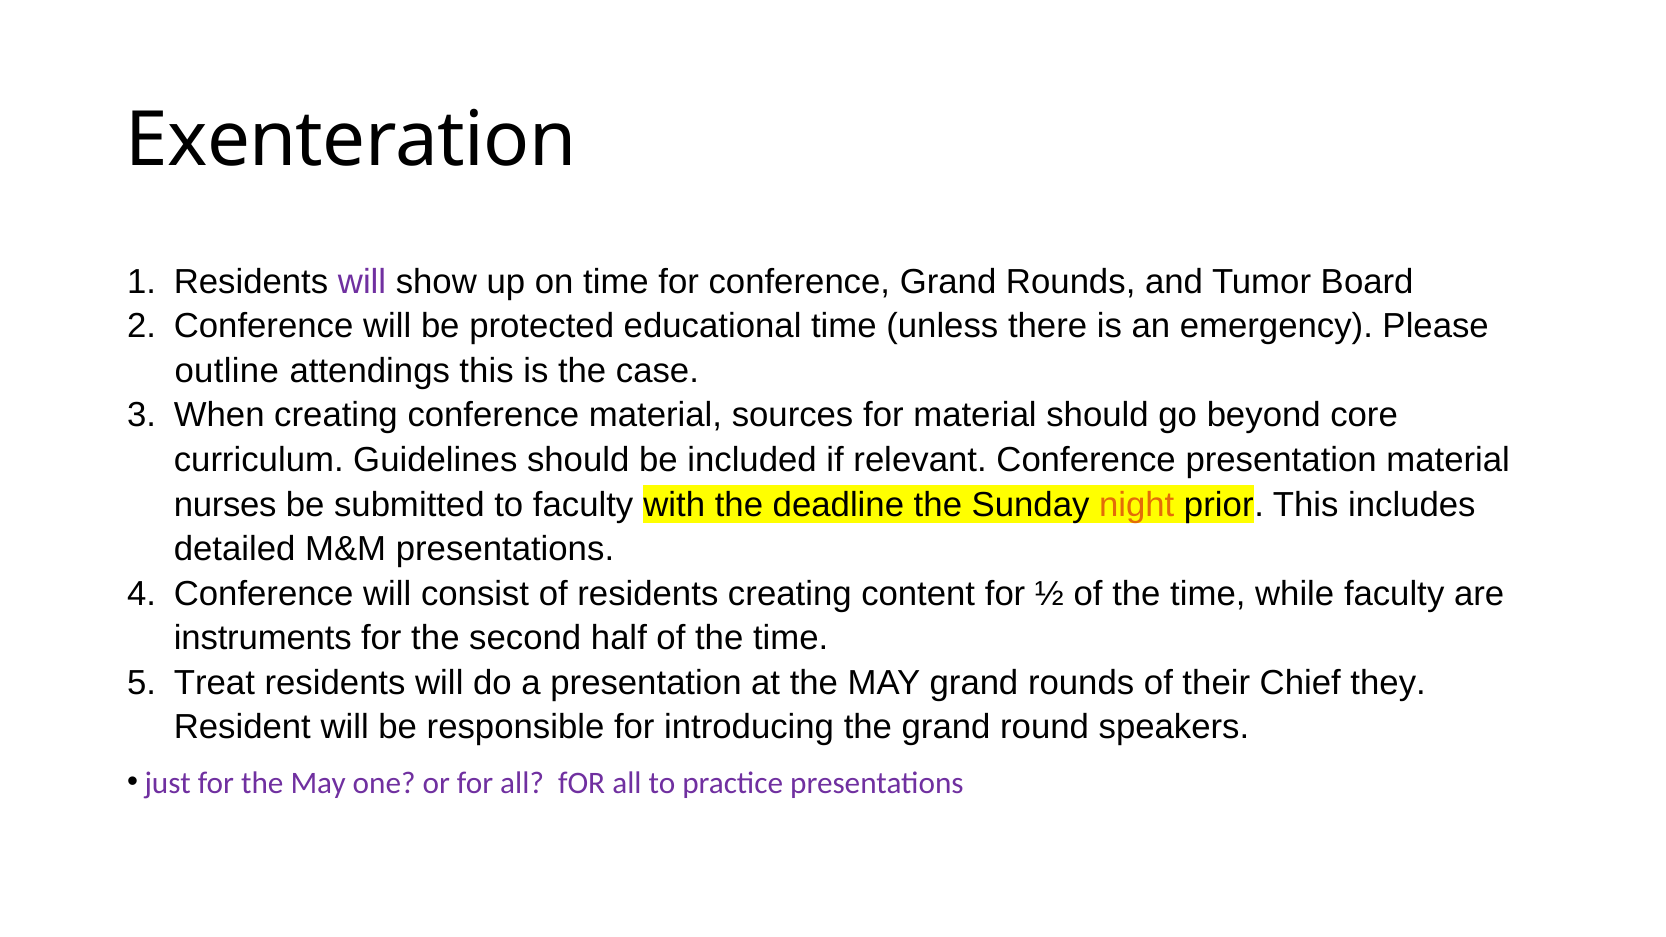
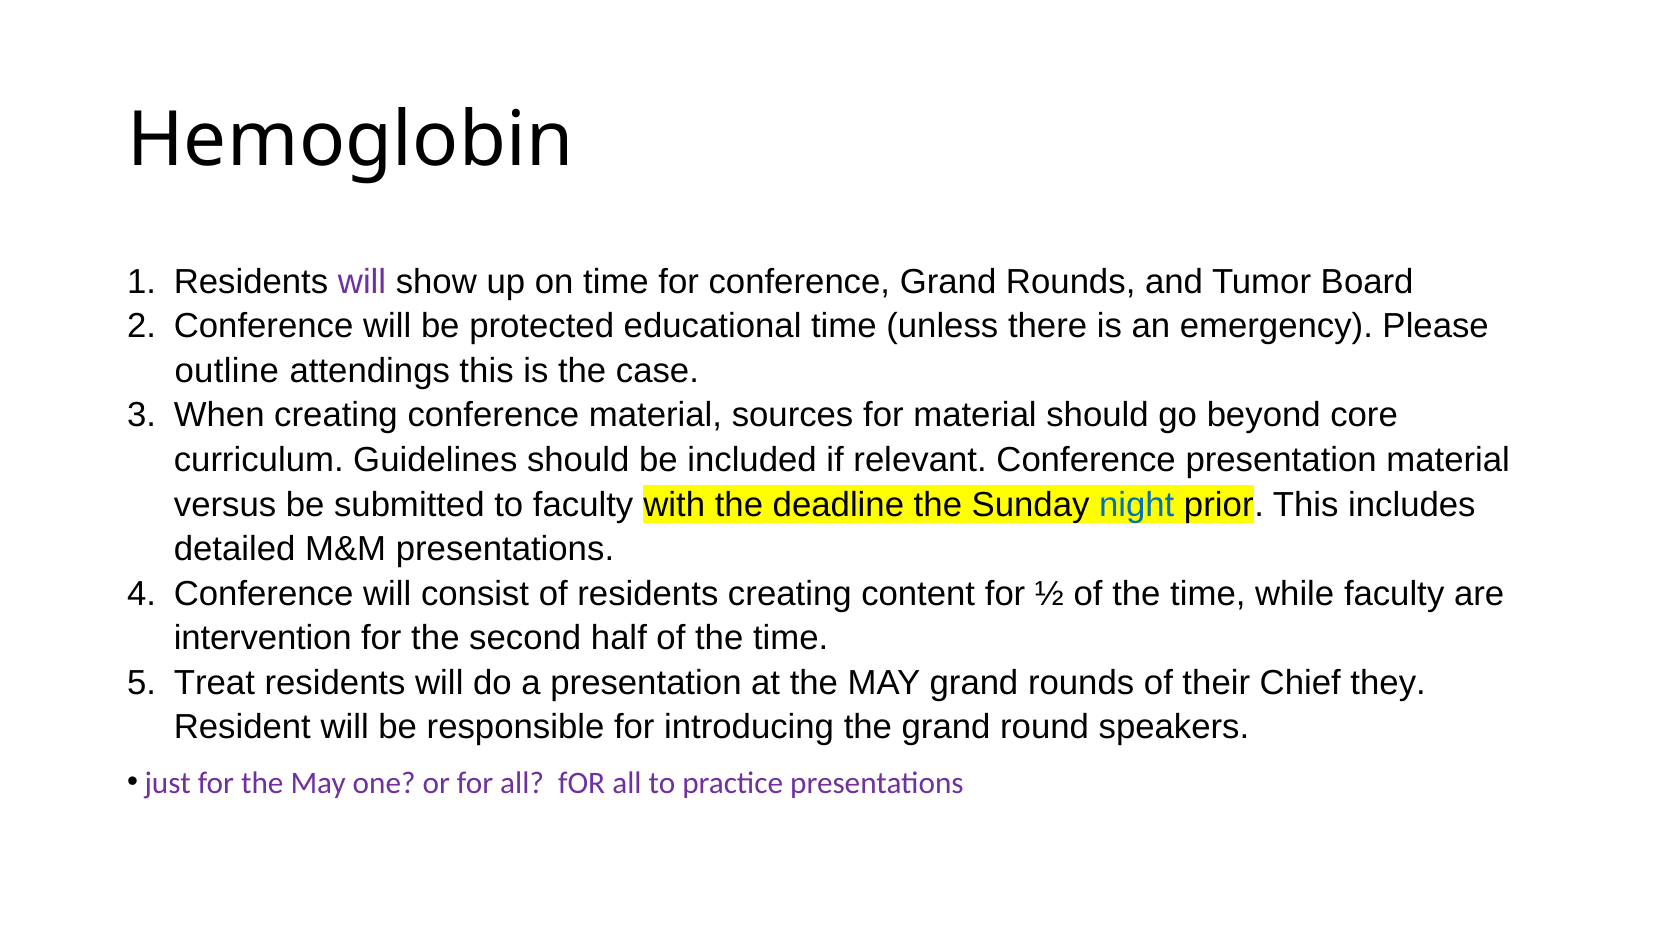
Exenteration: Exenteration -> Hemoglobin
nurses: nurses -> versus
night colour: orange -> blue
instruments: instruments -> intervention
